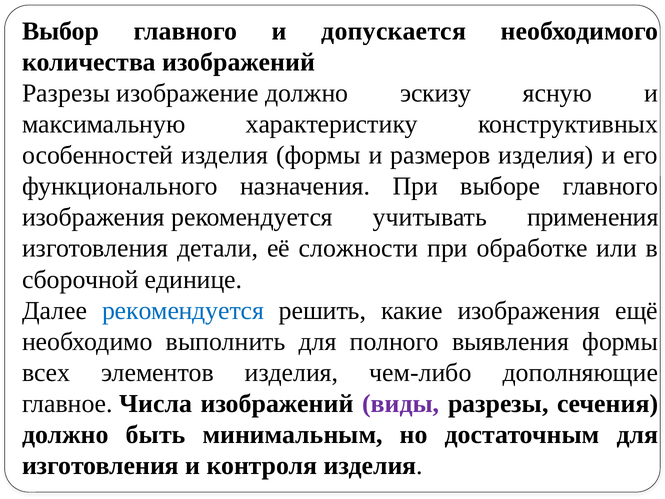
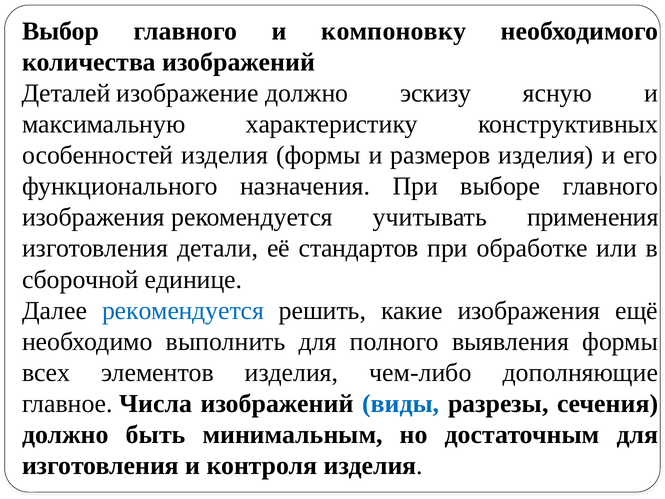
допускается: допускается -> компоновку
Разрезы at (66, 93): Разрезы -> Деталей
сложности: сложности -> стандартов
виды colour: purple -> blue
